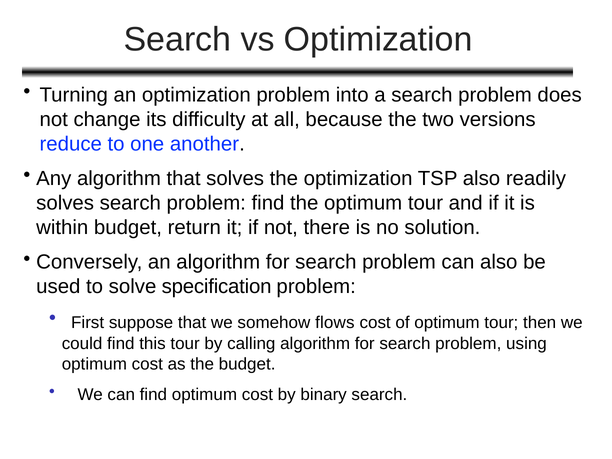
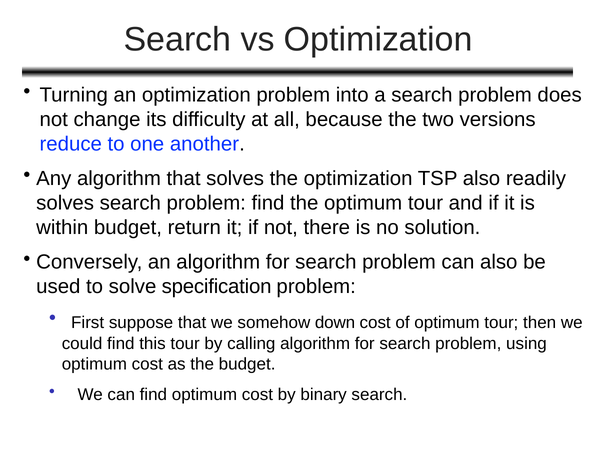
flows: flows -> down
